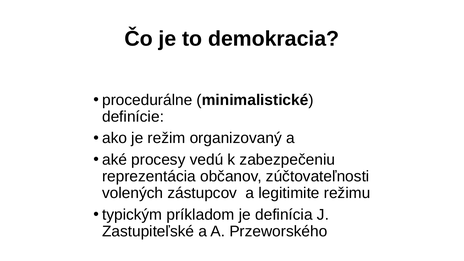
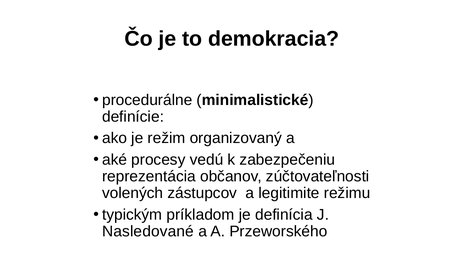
Zastupiteľské: Zastupiteľské -> Nasledované
